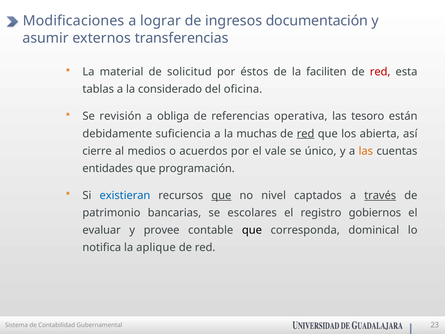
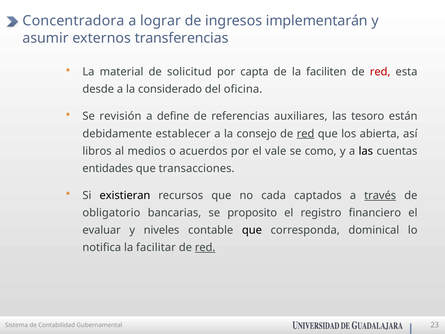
Modificaciones: Modificaciones -> Concentradora
documentación: documentación -> implementarán
éstos: éstos -> capta
tablas: tablas -> desde
obliga: obliga -> define
operativa: operativa -> auxiliares
suficiencia: suficiencia -> establecer
muchas: muchas -> consejo
cierre: cierre -> libros
único: único -> como
las at (366, 151) colour: orange -> black
programación: programación -> transacciones
existieran colour: blue -> black
que at (221, 195) underline: present -> none
nivel: nivel -> cada
patrimonio: patrimonio -> obligatorio
escolares: escolares -> proposito
gobiernos: gobiernos -> financiero
provee: provee -> niveles
aplique: aplique -> facilitar
red at (205, 247) underline: none -> present
